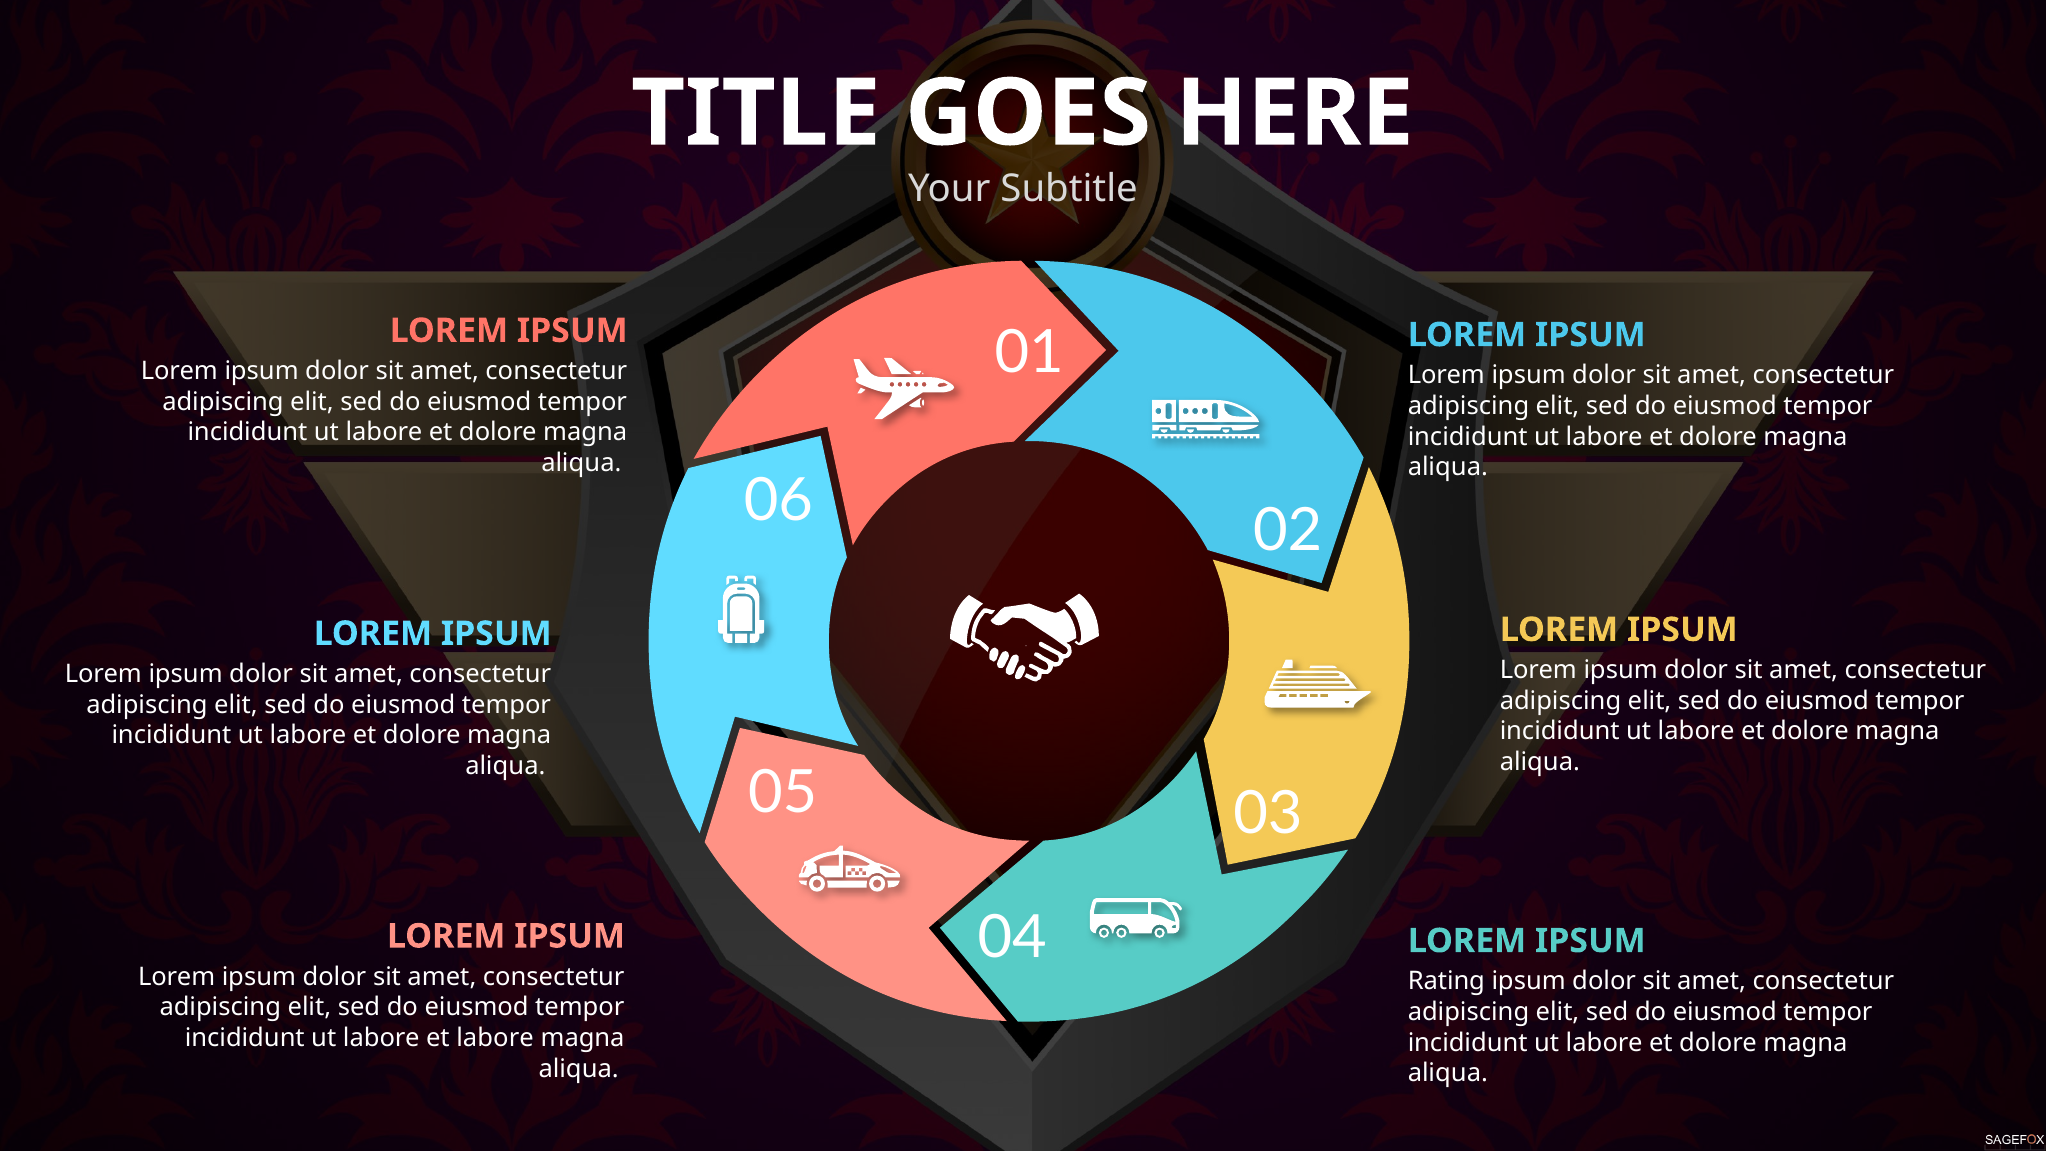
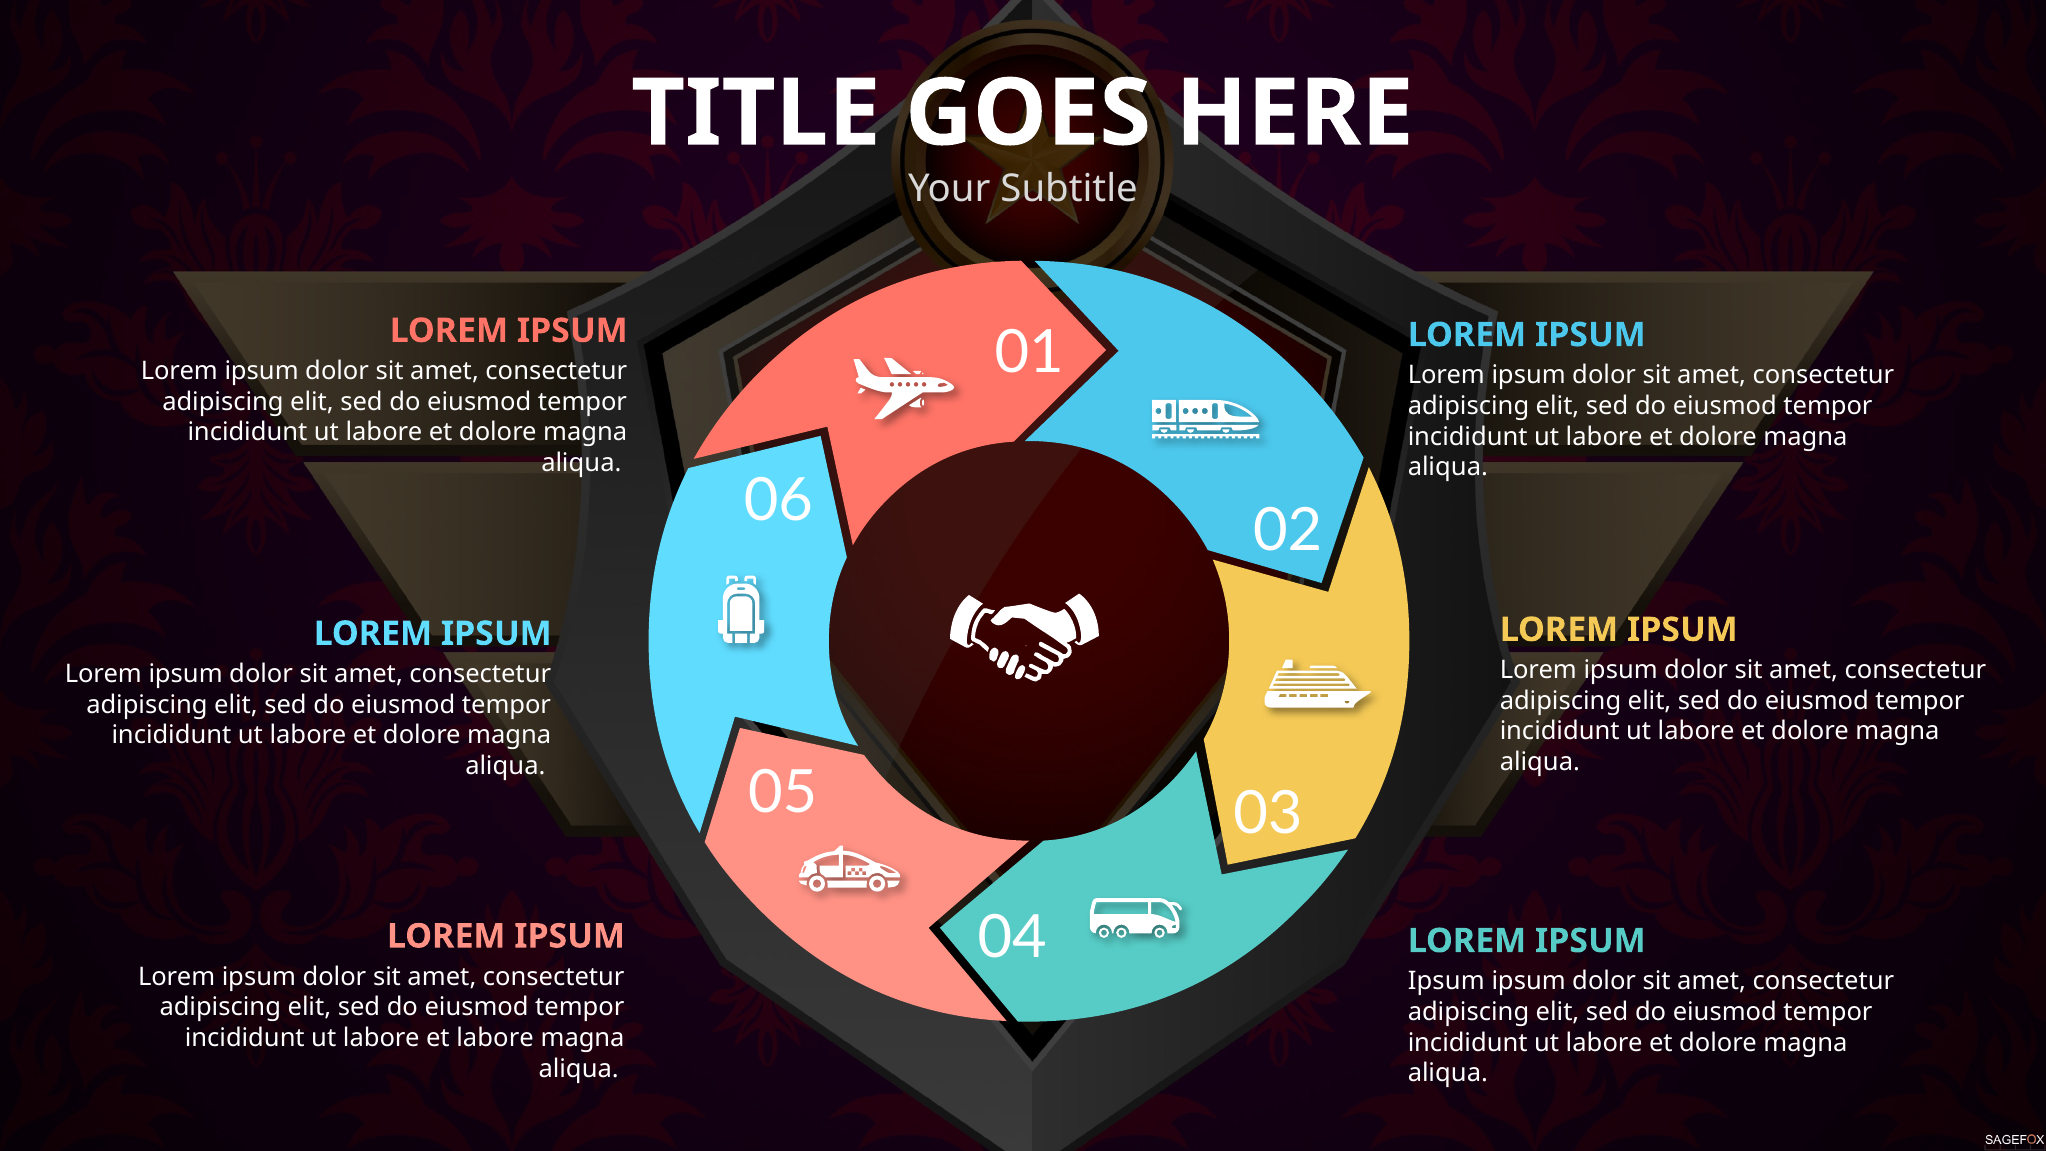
Rating at (1446, 981): Rating -> Ipsum
